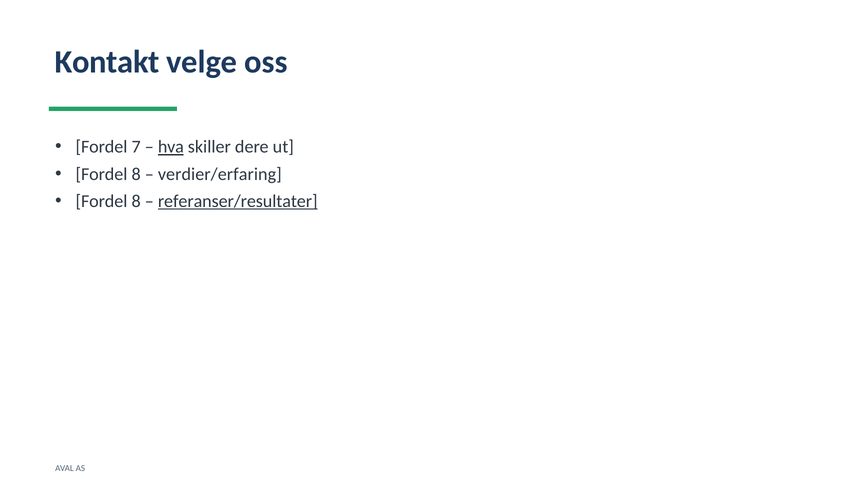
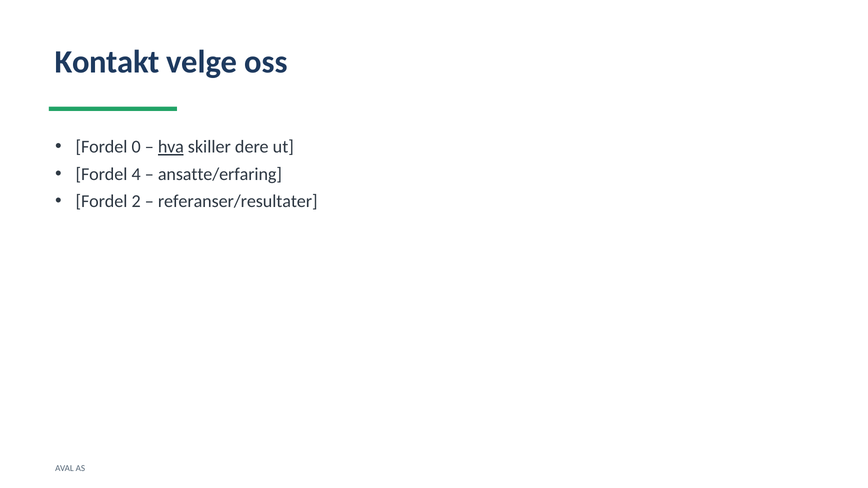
7: 7 -> 0
8 at (136, 174): 8 -> 4
verdier/erfaring: verdier/erfaring -> ansatte/erfaring
8 at (136, 201): 8 -> 2
referanser/resultater underline: present -> none
